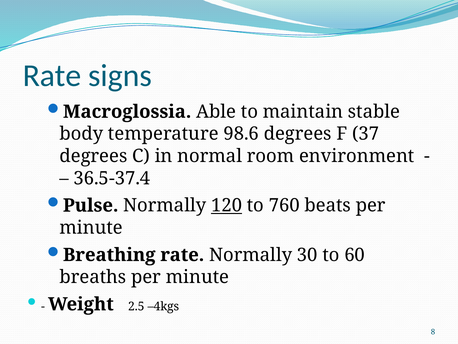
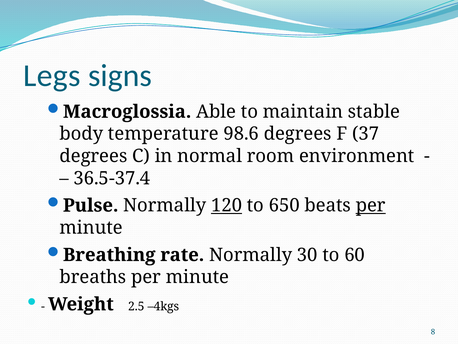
Rate at (52, 76): Rate -> Legs
760: 760 -> 650
per at (371, 205) underline: none -> present
